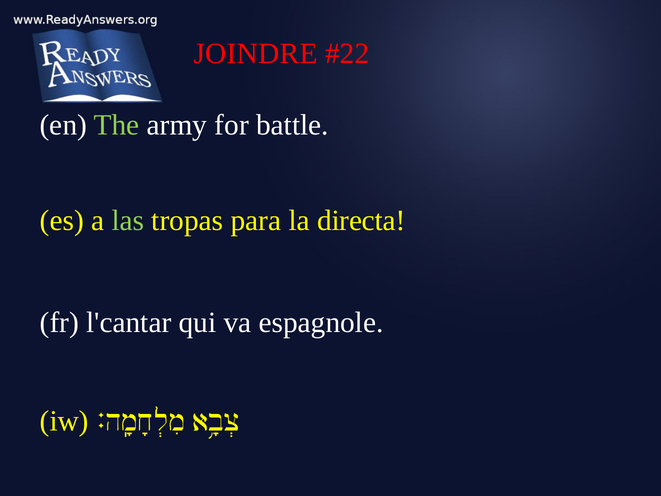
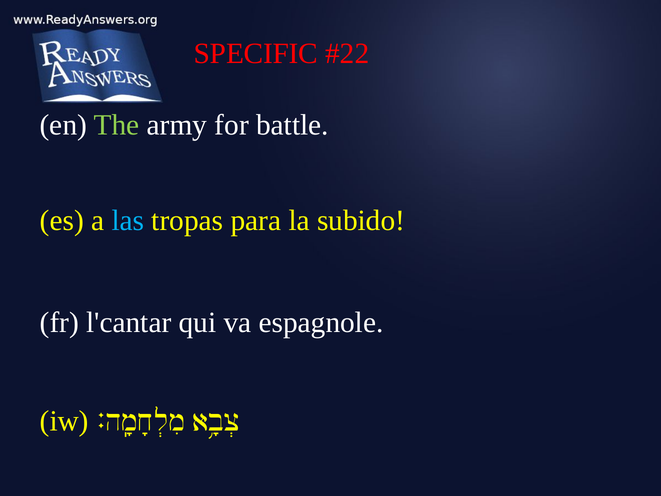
JOINDRE: JOINDRE -> SPECIFIC
las colour: light green -> light blue
directa: directa -> subido
